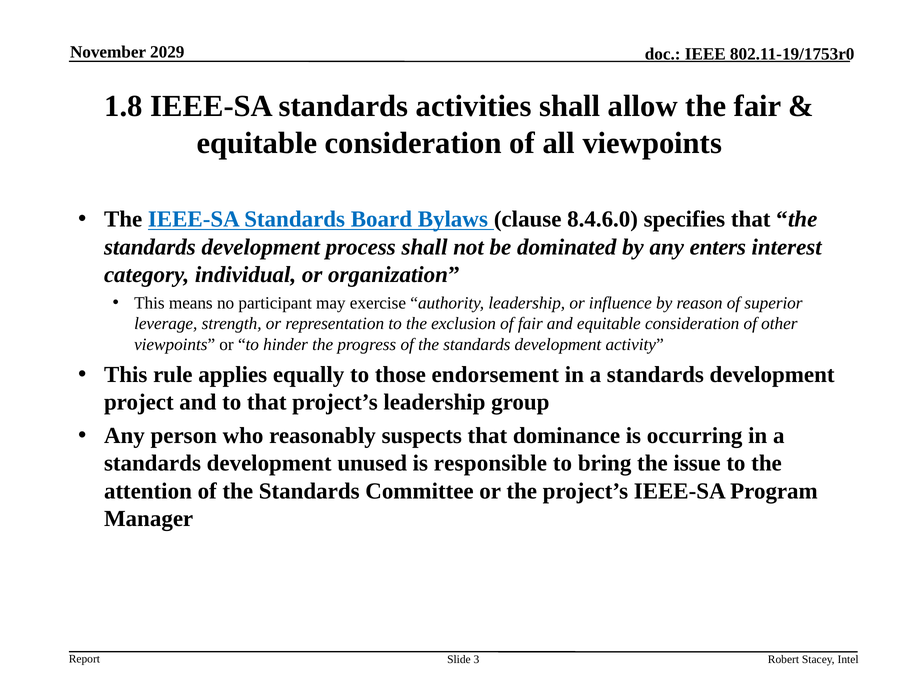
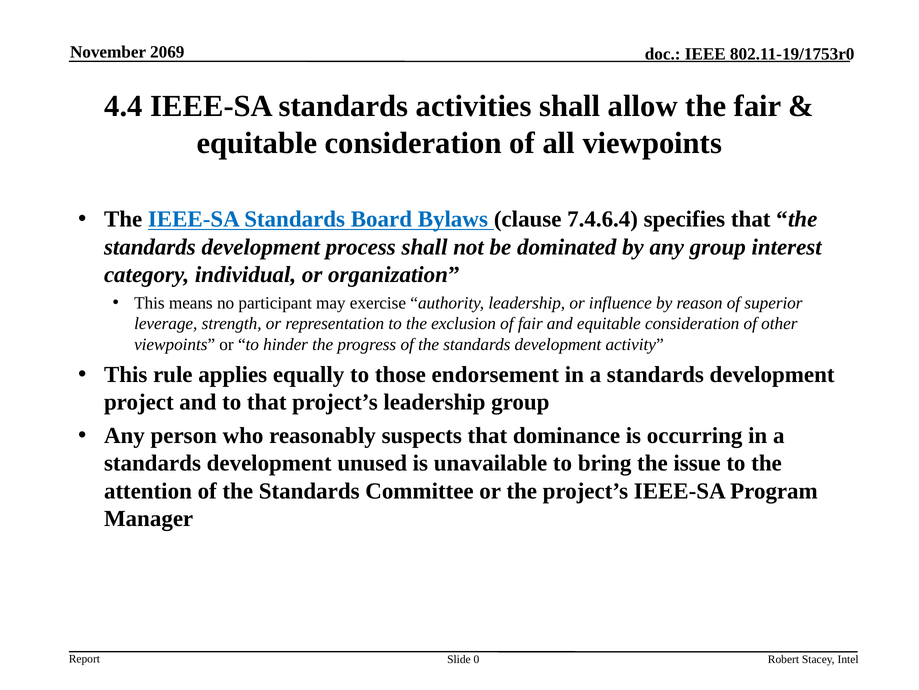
2029: 2029 -> 2069
1.8: 1.8 -> 4.4
8.4.6.0: 8.4.6.0 -> 7.4.6.4
any enters: enters -> group
responsible: responsible -> unavailable
3: 3 -> 0
